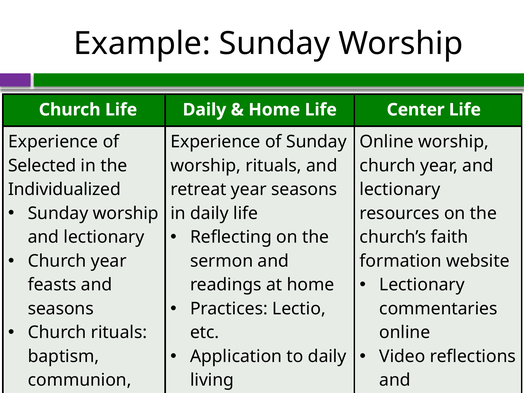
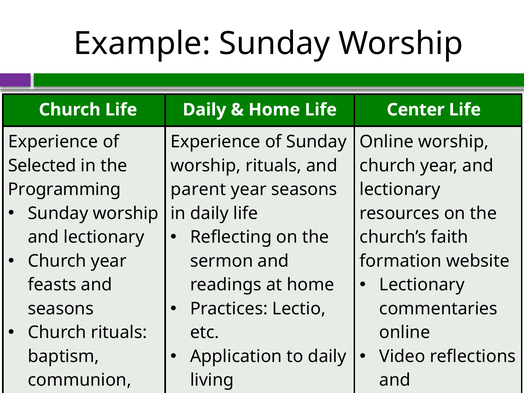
Individualized: Individualized -> Programming
retreat: retreat -> parent
